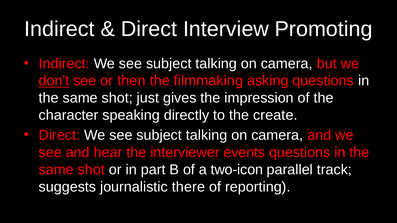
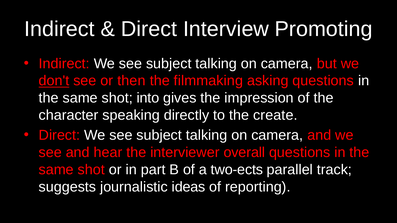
just: just -> into
events: events -> overall
two‑icon: two‑icon -> two‑ects
there: there -> ideas
